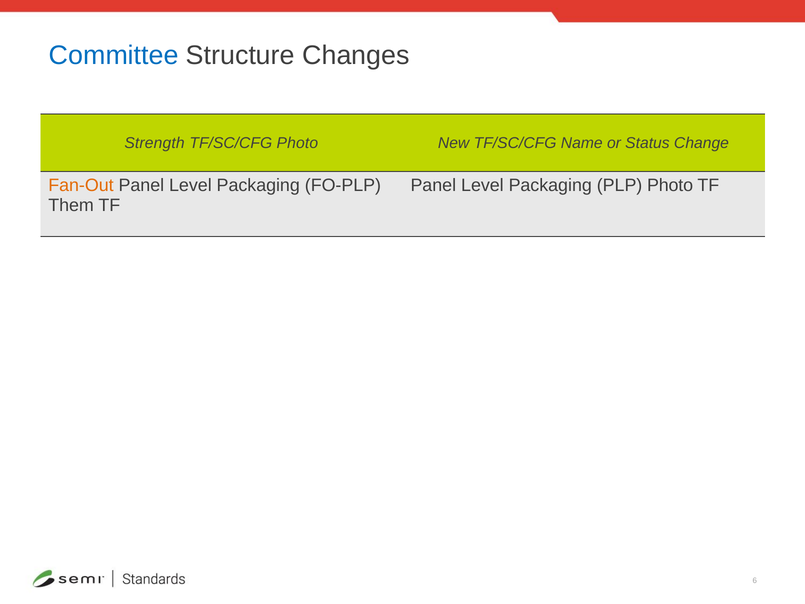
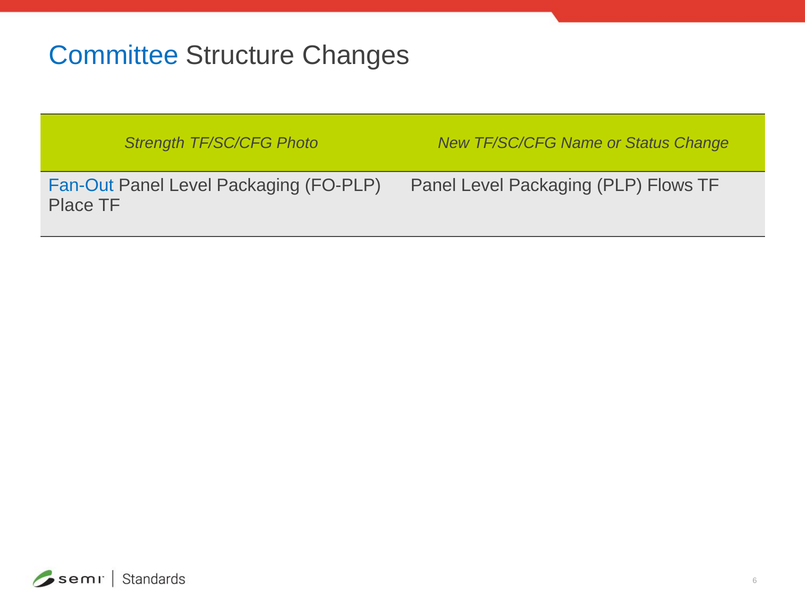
Fan-Out colour: orange -> blue
PLP Photo: Photo -> Flows
Them: Them -> Place
